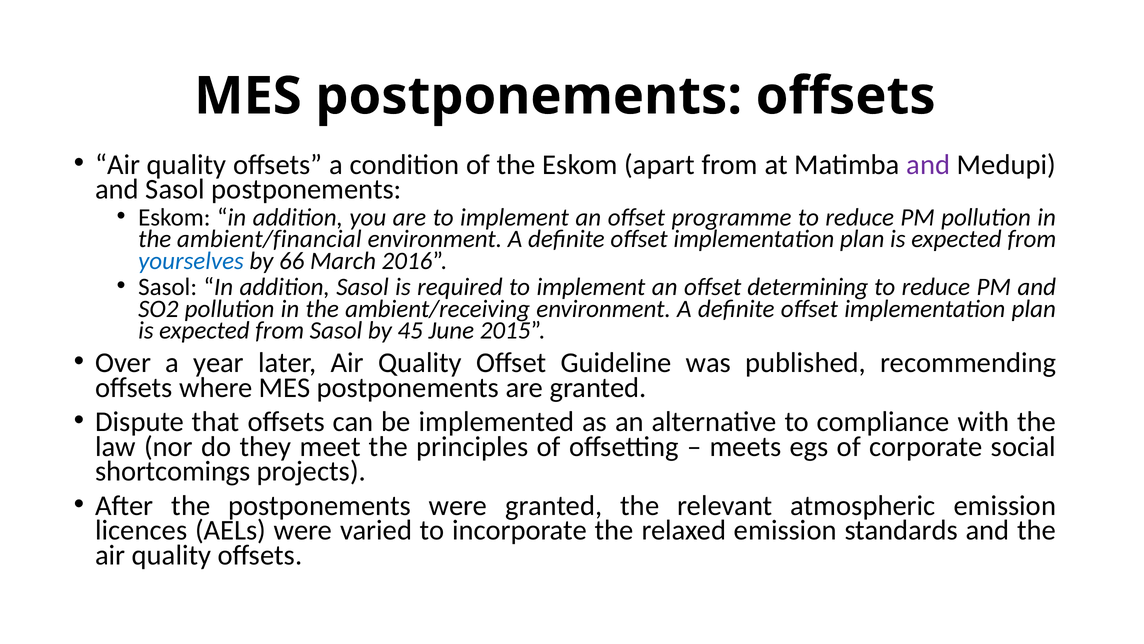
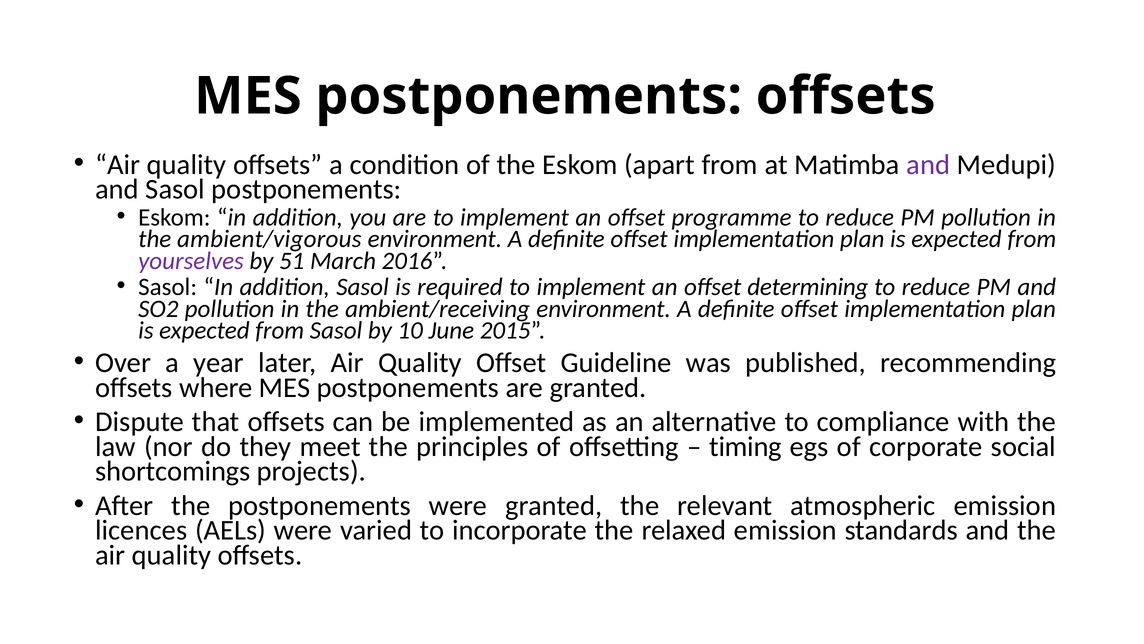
ambient/financial: ambient/financial -> ambient/vigorous
yourselves colour: blue -> purple
66: 66 -> 51
45: 45 -> 10
meets: meets -> timing
